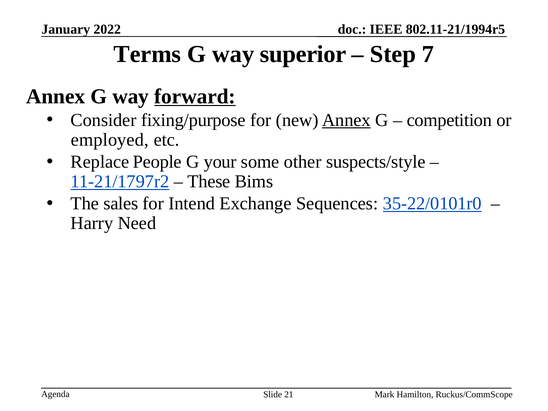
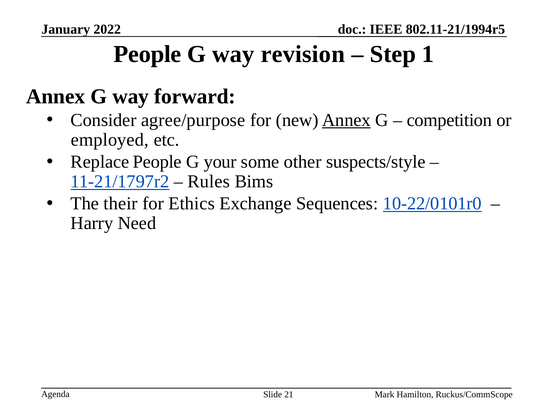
Terms at (147, 54): Terms -> People
superior: superior -> revision
7: 7 -> 1
forward underline: present -> none
fixing/purpose: fixing/purpose -> agree/purpose
These: These -> Rules
sales: sales -> their
Intend: Intend -> Ethics
35-22/0101r0: 35-22/0101r0 -> 10-22/0101r0
